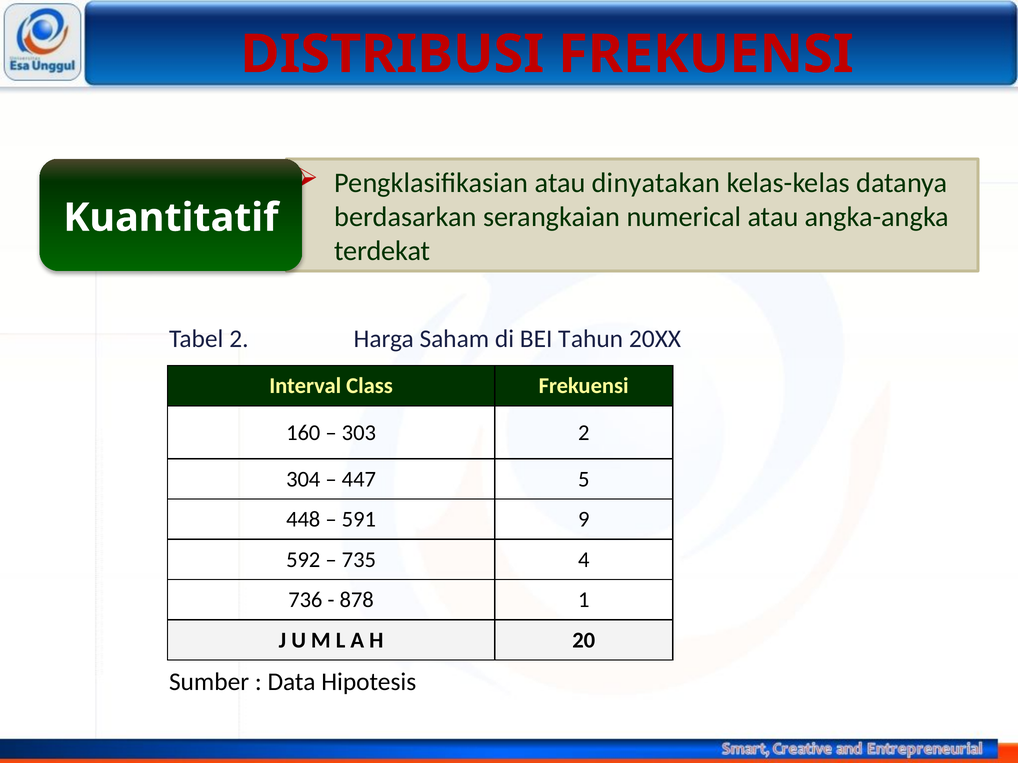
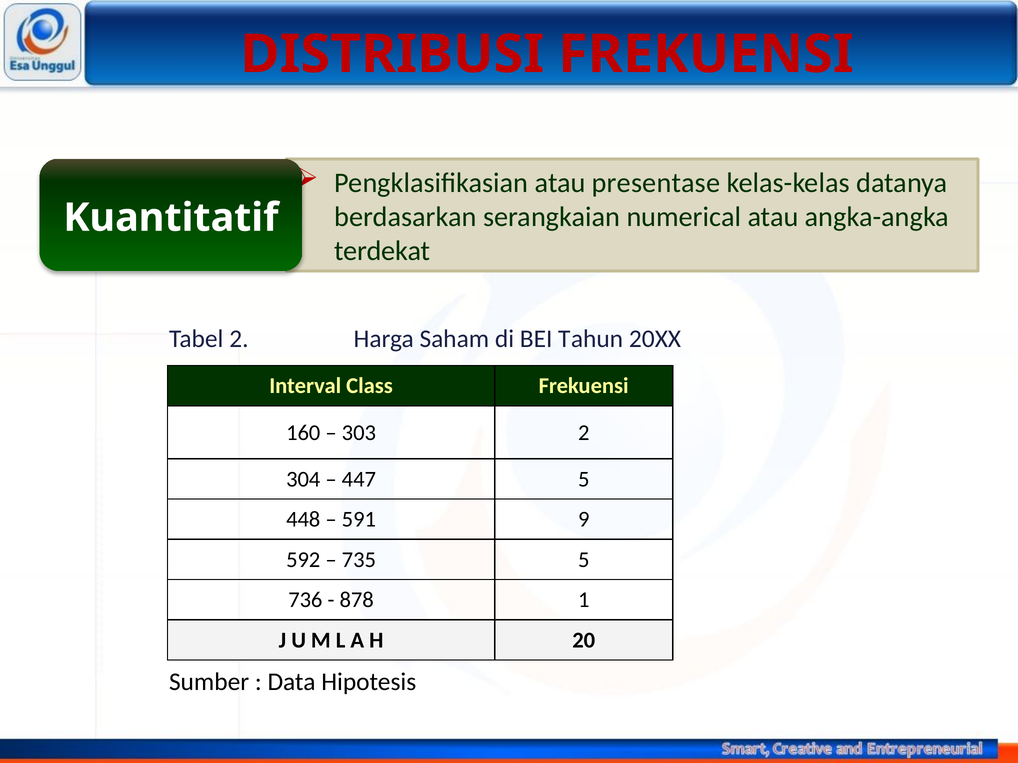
dinyatakan: dinyatakan -> presentase
735 4: 4 -> 5
